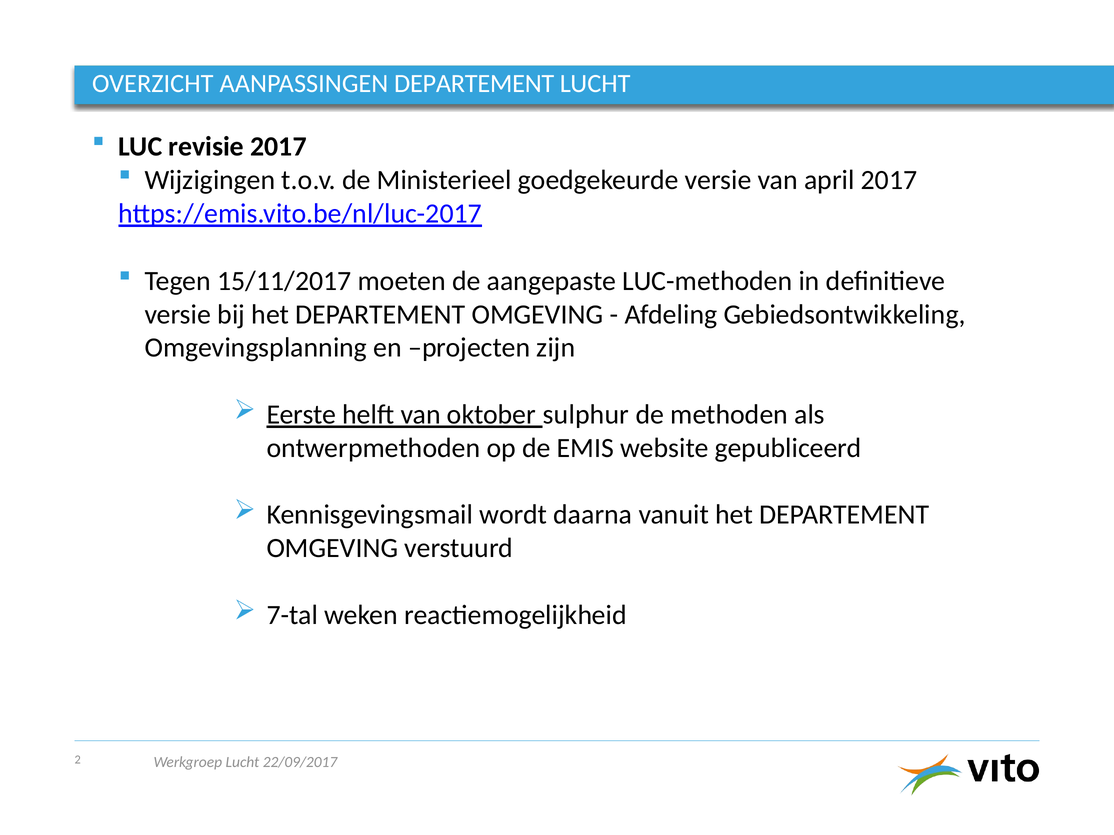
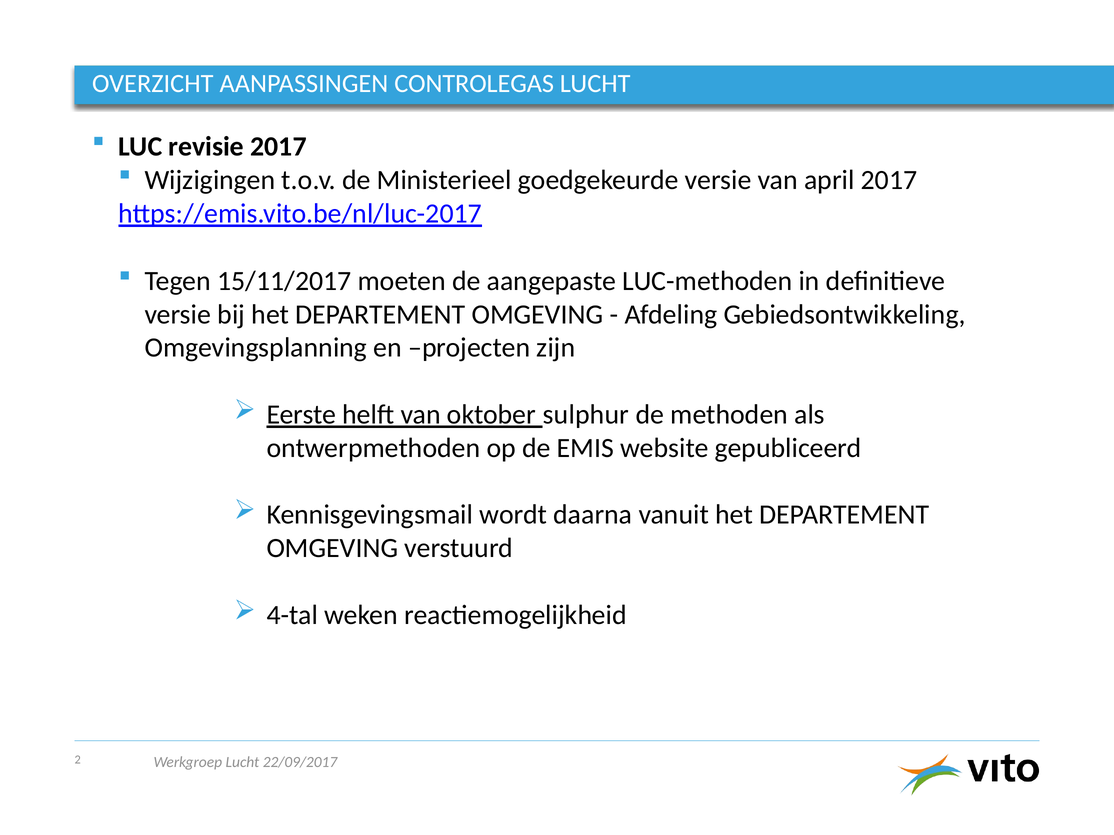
AANPASSINGEN DEPARTEMENT: DEPARTEMENT -> CONTROLEGAS
7-tal: 7-tal -> 4-tal
